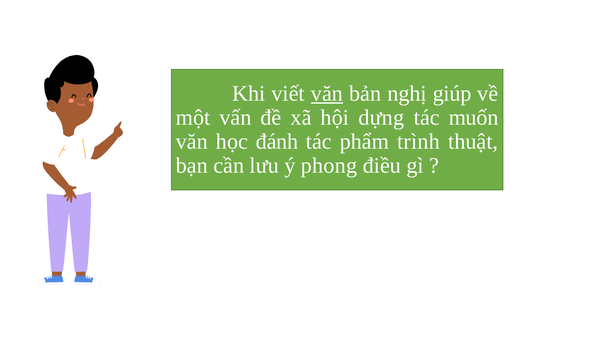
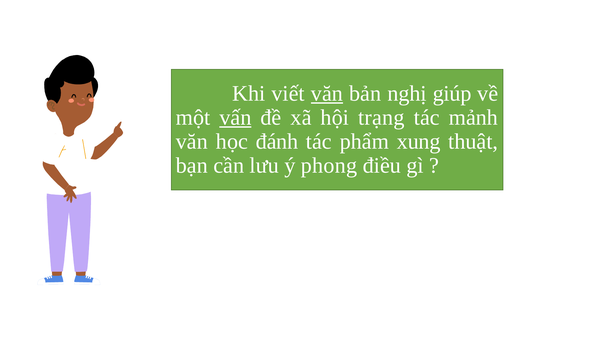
vấn underline: none -> present
dựng: dựng -> trạng
muốn: muốn -> mảnh
trình: trình -> xung
